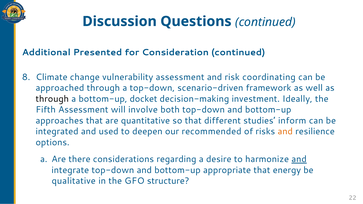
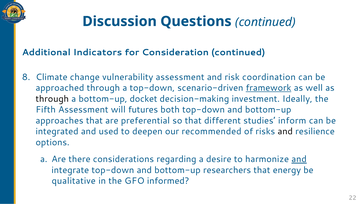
Presented: Presented -> Indicators
coordinating: coordinating -> coordination
framework underline: none -> present
involve: involve -> futures
quantitative: quantitative -> preferential
and at (285, 132) colour: orange -> black
appropriate: appropriate -> researchers
structure: structure -> informed
